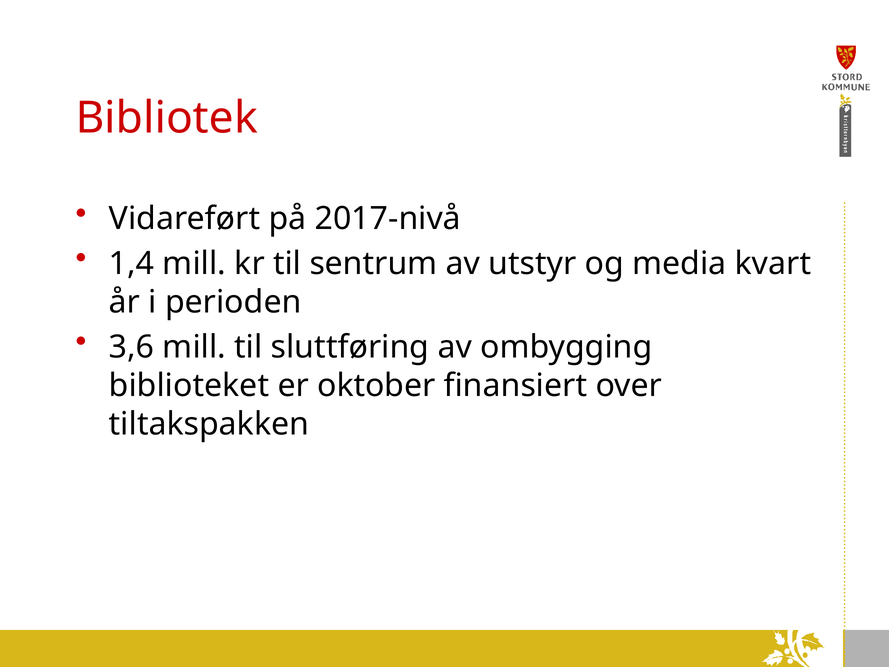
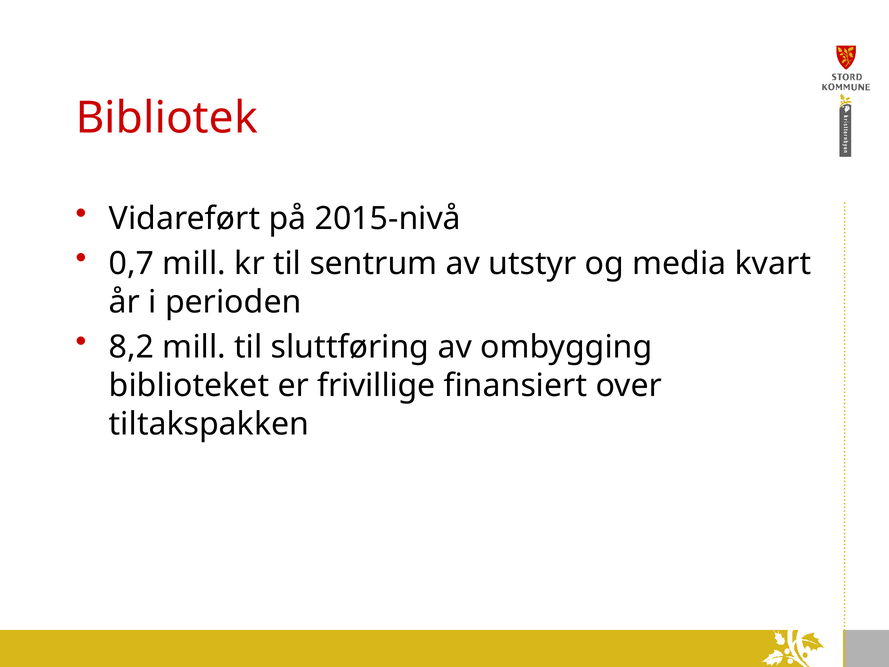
2017-nivå: 2017-nivå -> 2015-nivå
1,4: 1,4 -> 0,7
3,6: 3,6 -> 8,2
oktober: oktober -> frivillige
